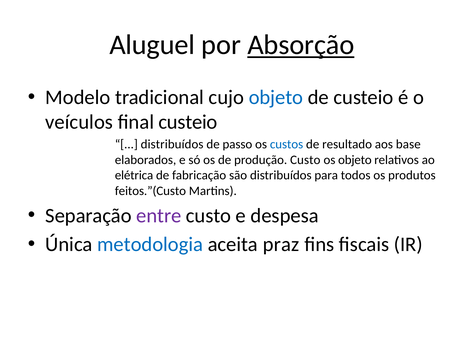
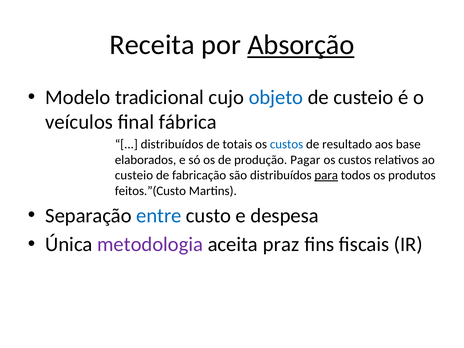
Aluguel: Aluguel -> Receita
final custeio: custeio -> fábrica
passo: passo -> totais
produção Custo: Custo -> Pagar
objeto at (355, 160): objeto -> custos
elétrica at (134, 175): elétrica -> custeio
para underline: none -> present
entre colour: purple -> blue
metodologia colour: blue -> purple
